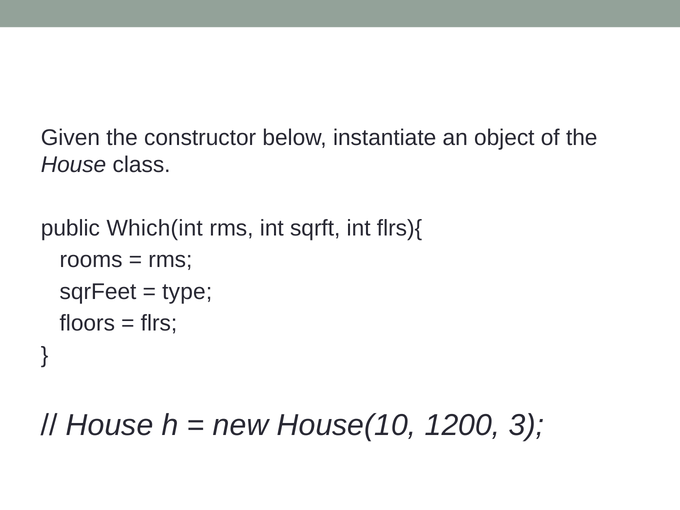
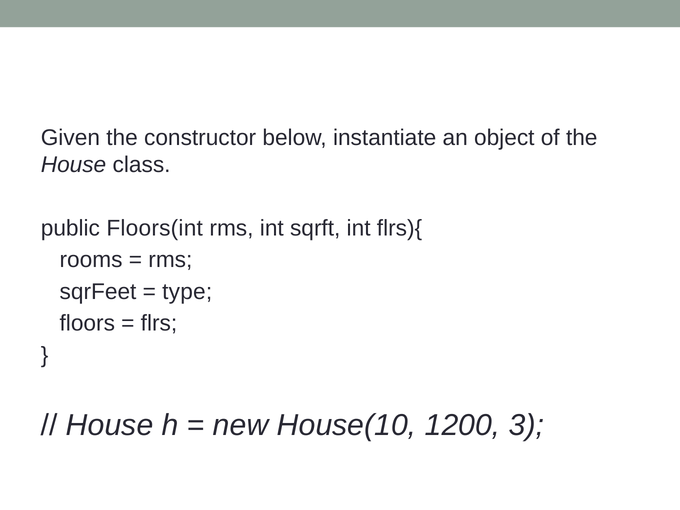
Which(int: Which(int -> Floors(int
